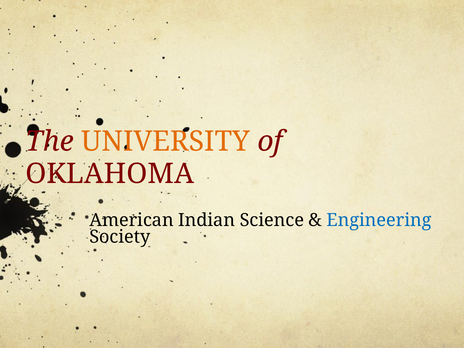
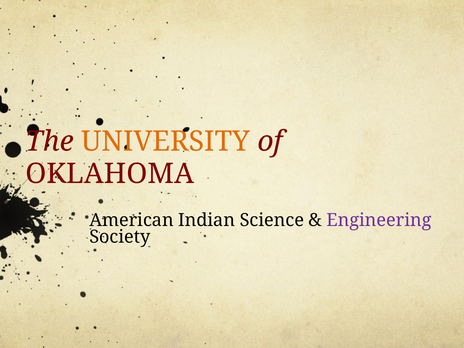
Engineering colour: blue -> purple
